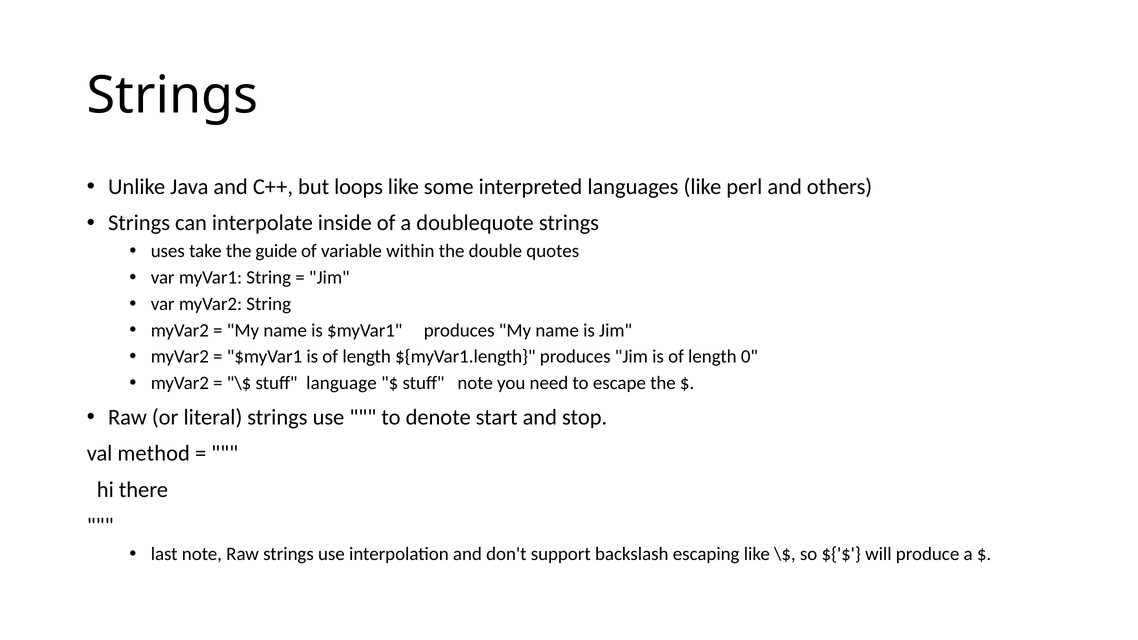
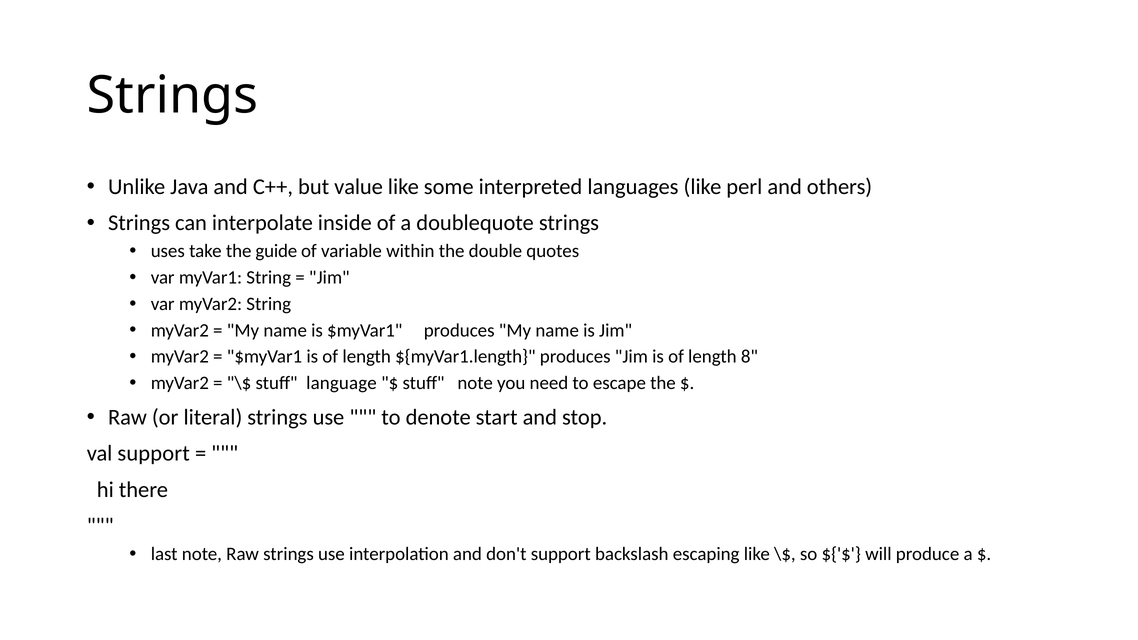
loops: loops -> value
0: 0 -> 8
val method: method -> support
